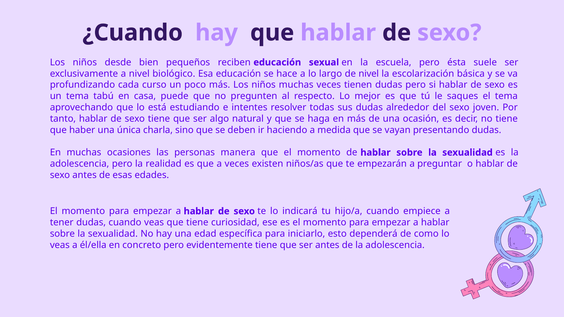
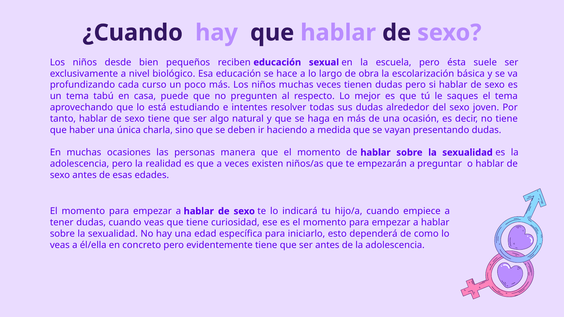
de nivel: nivel -> obra
